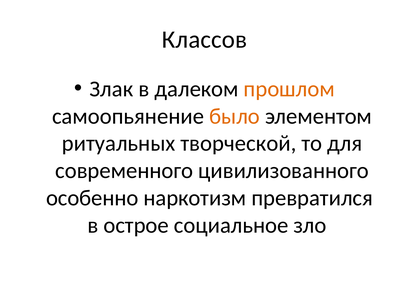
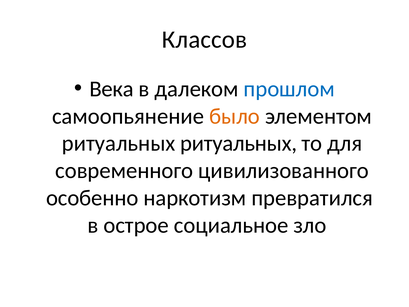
Злак: Злак -> Века
прошлом colour: orange -> blue
ритуальных творческой: творческой -> ритуальных
